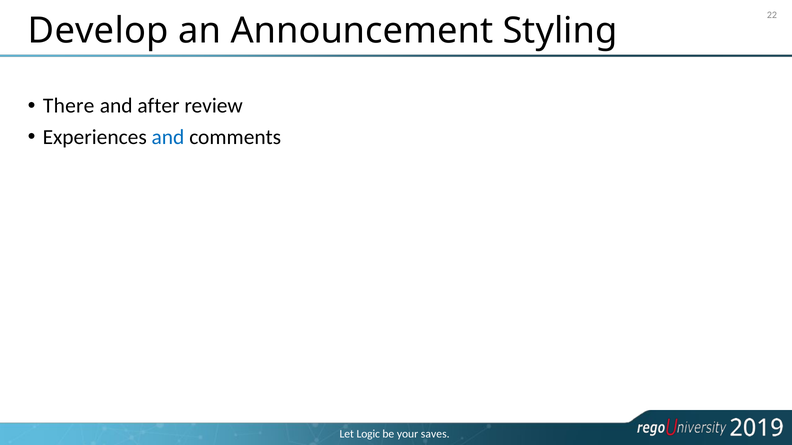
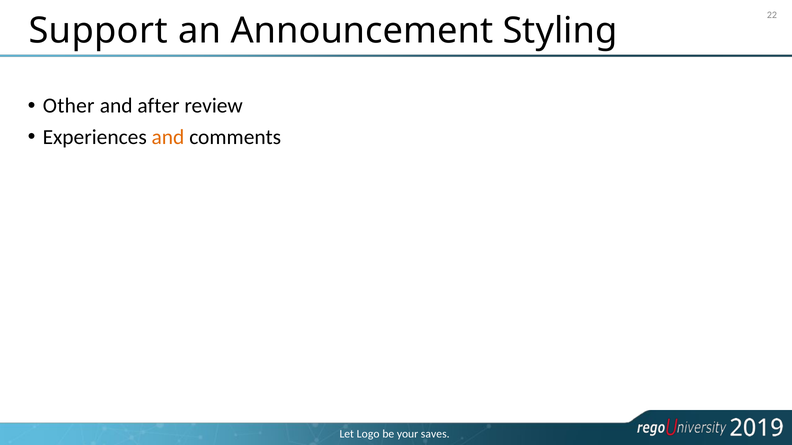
Develop: Develop -> Support
There: There -> Other
and at (168, 137) colour: blue -> orange
Logic: Logic -> Logo
